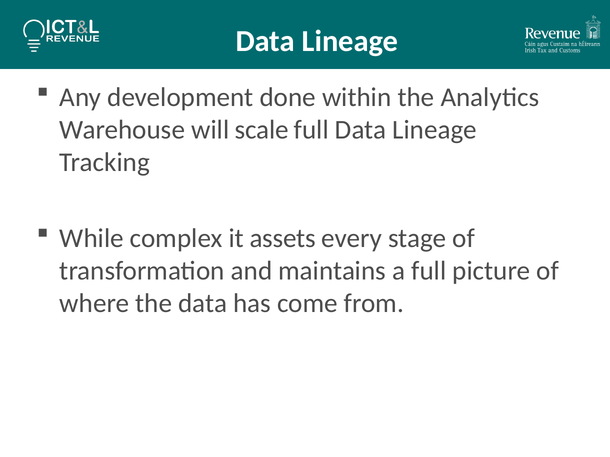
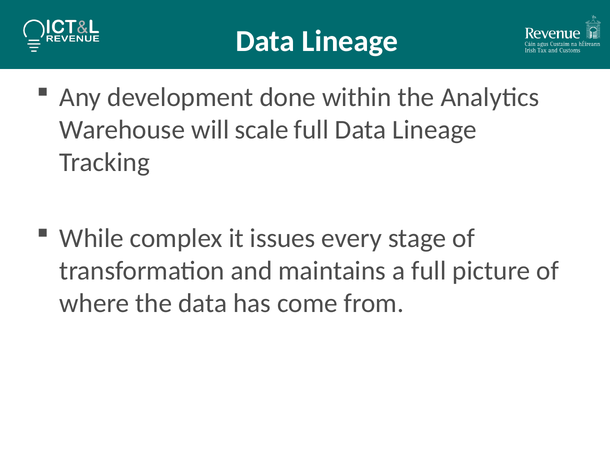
assets: assets -> issues
